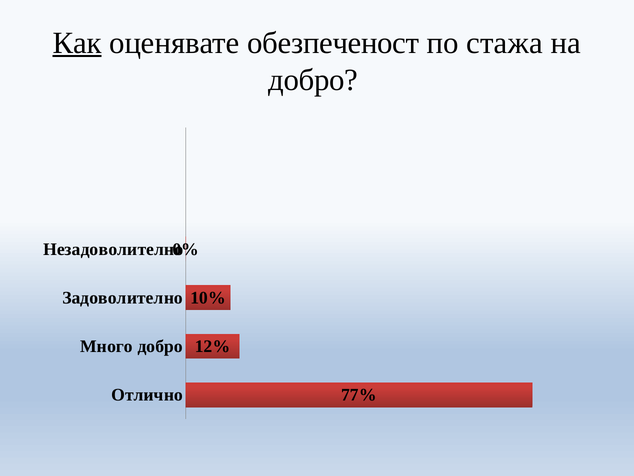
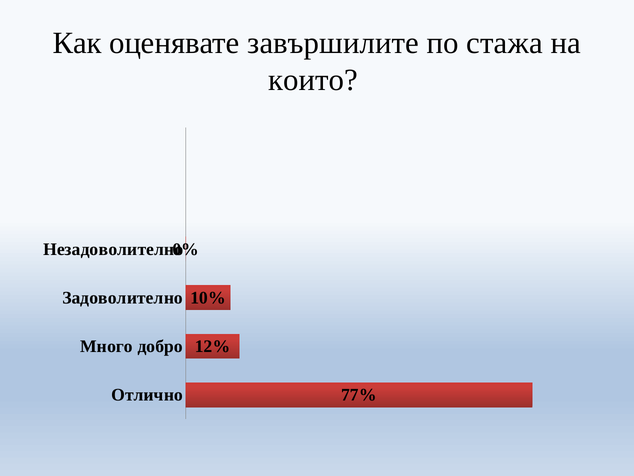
Как underline: present -> none
обезпеченост: обезпеченост -> завършилите
добро at (313, 80): добро -> които
